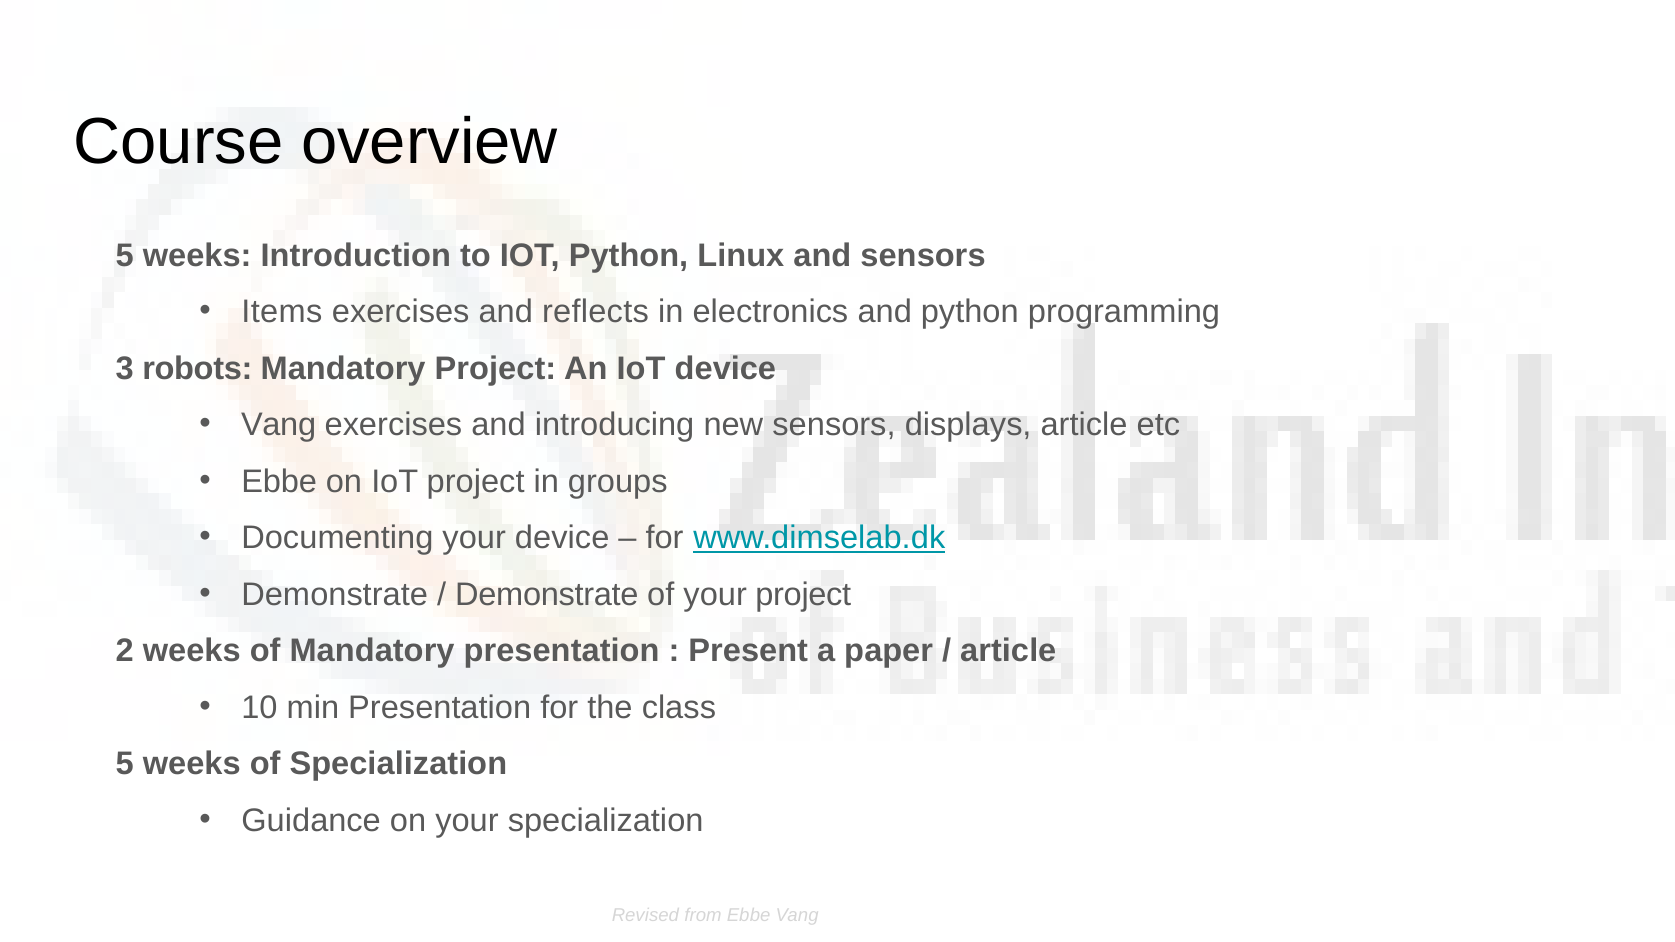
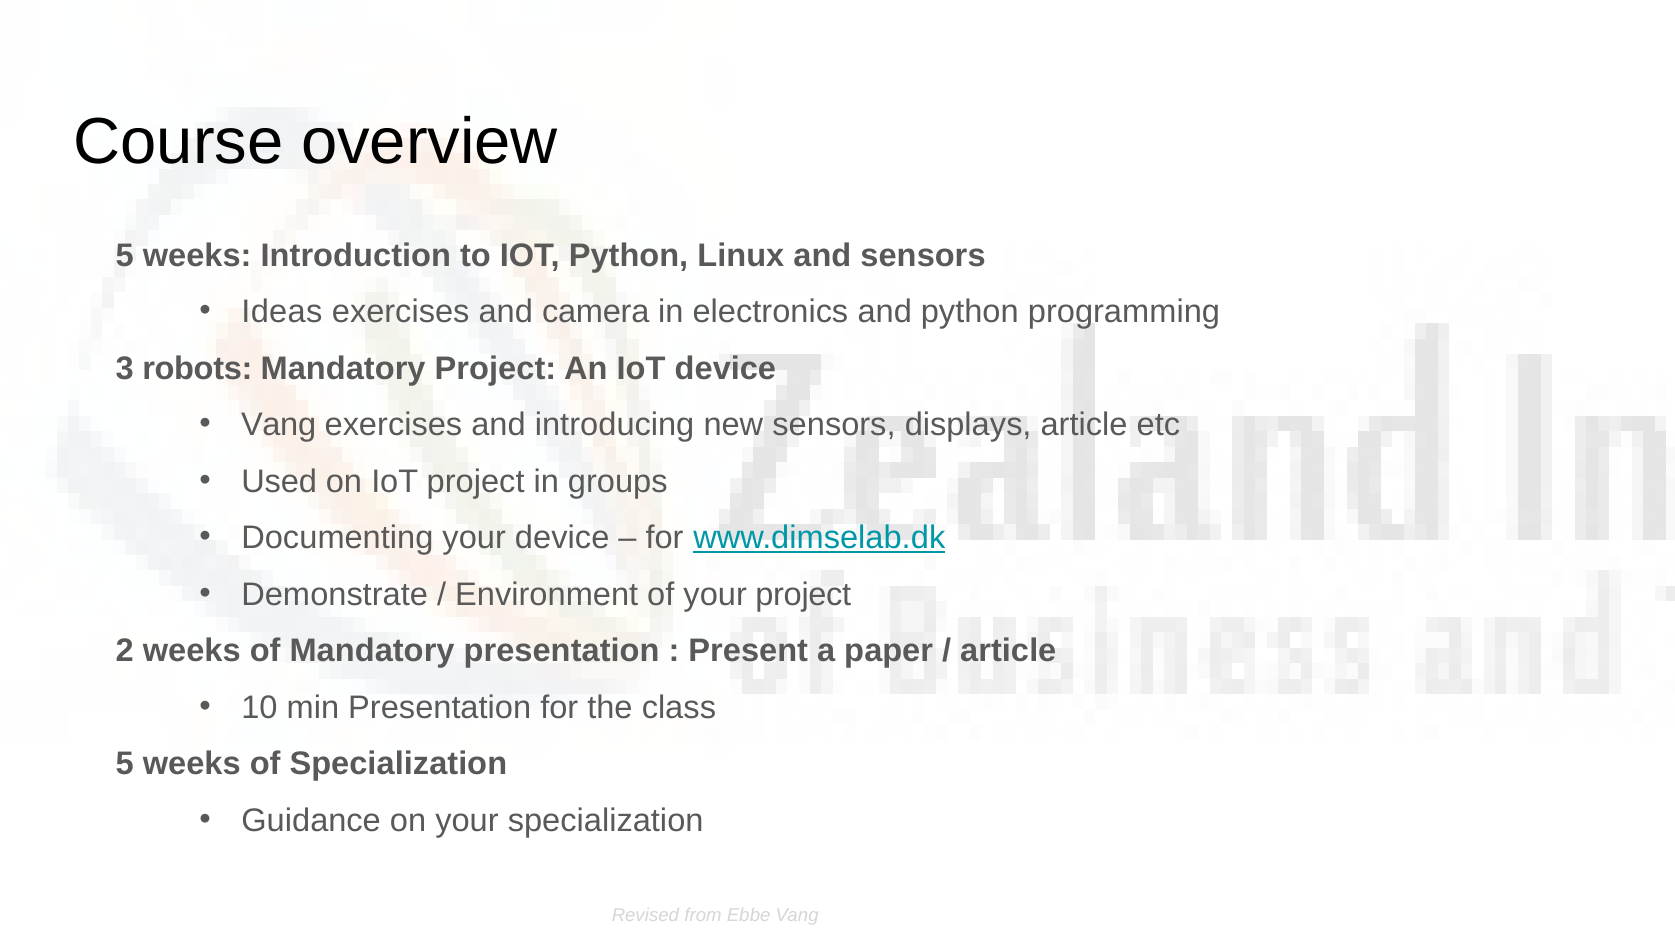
Items: Items -> Ideas
reflects: reflects -> camera
Ebbe at (279, 482): Ebbe -> Used
Demonstrate at (547, 595): Demonstrate -> Environment
